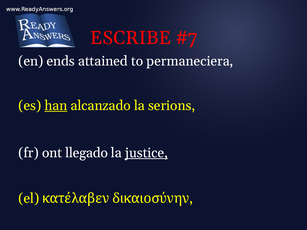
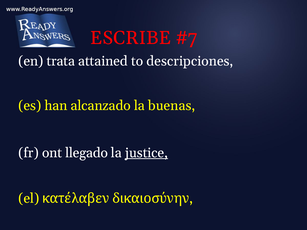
ends: ends -> trata
permaneciera: permaneciera -> descripciones
han underline: present -> none
serions: serions -> buenas
